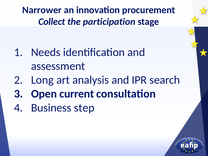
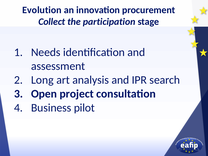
Narrower: Narrower -> Evolution
current: current -> project
step: step -> pilot
